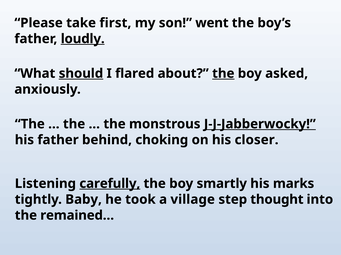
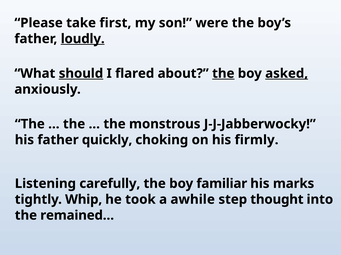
went: went -> were
asked underline: none -> present
J-J-Jabberwocky underline: present -> none
behind: behind -> quickly
closer: closer -> firmly
carefully underline: present -> none
smartly: smartly -> familiar
Baby: Baby -> Whip
village: village -> awhile
